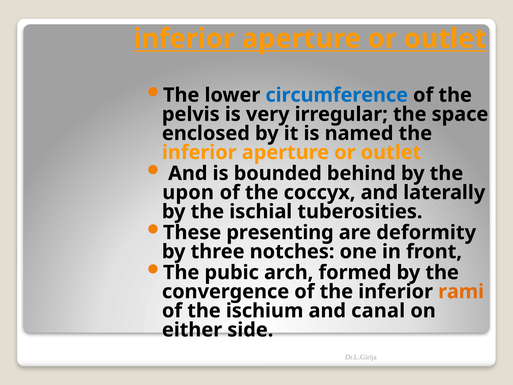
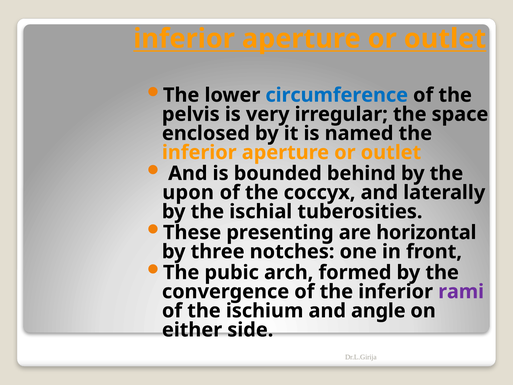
deformity: deformity -> horizontal
rami colour: orange -> purple
canal: canal -> angle
